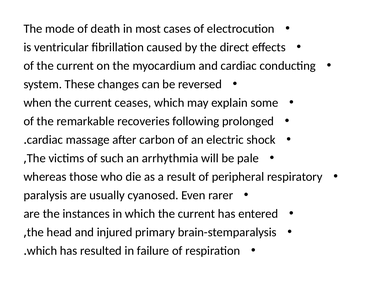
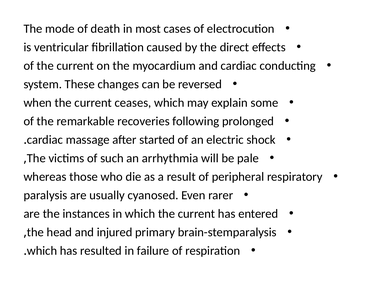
carbon: carbon -> started
